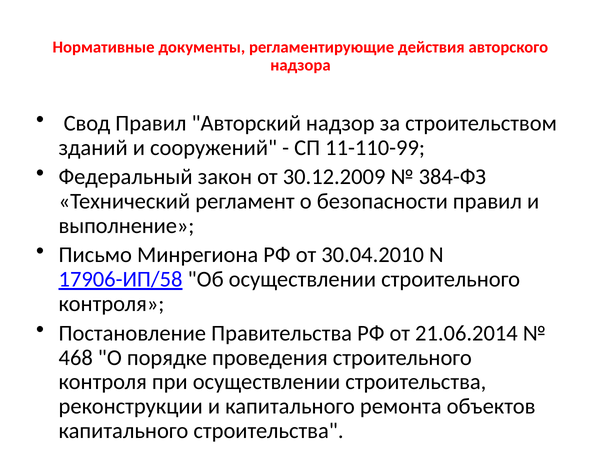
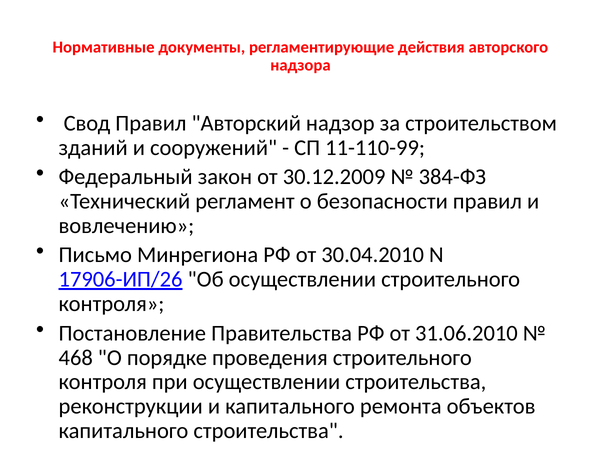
выполнение: выполнение -> вовлечению
17906-ИП/58: 17906-ИП/58 -> 17906-ИП/26
21.06.2014: 21.06.2014 -> 31.06.2010
